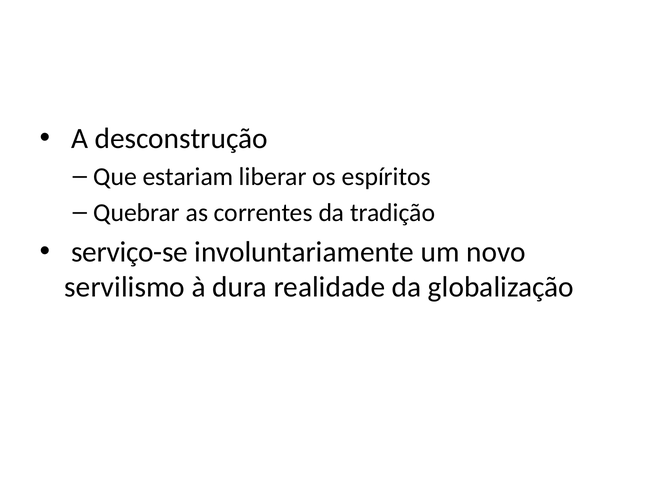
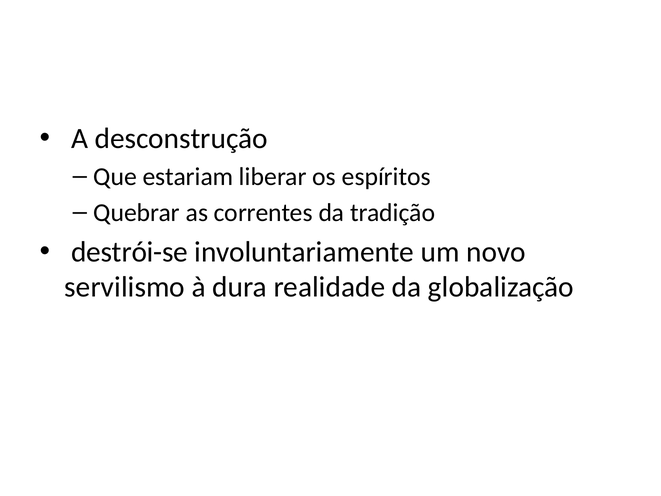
serviço-se: serviço-se -> destrói-se
